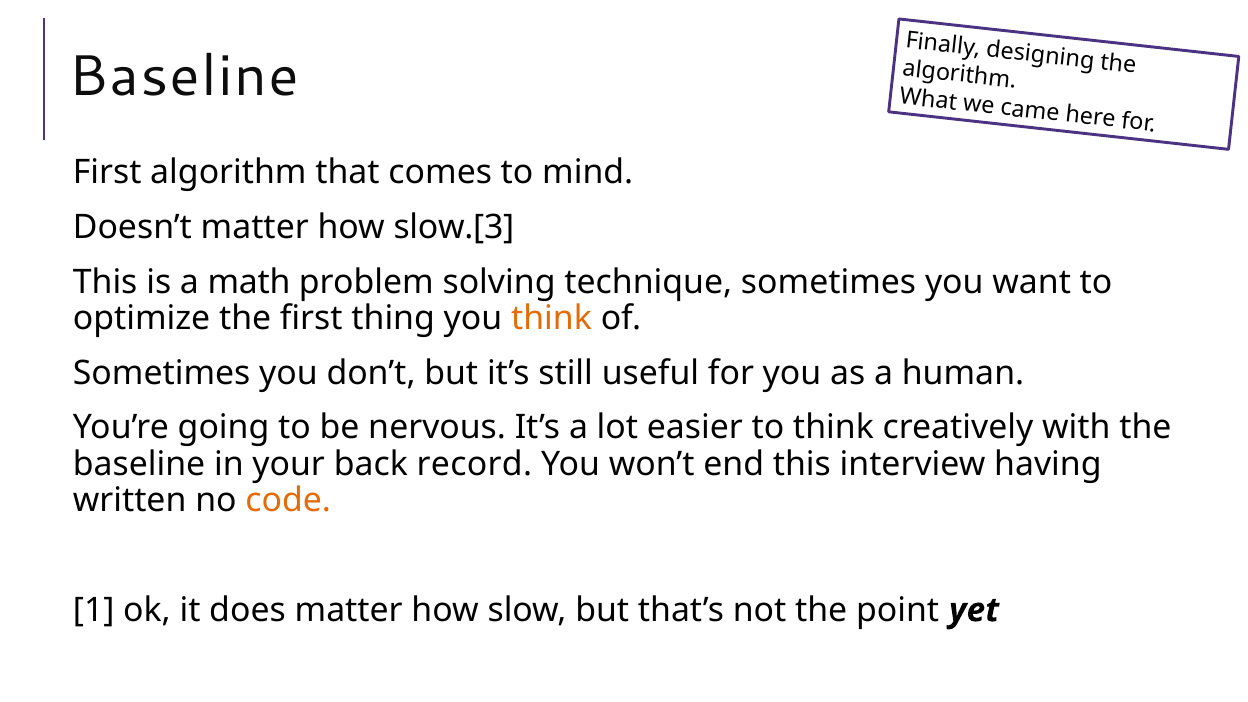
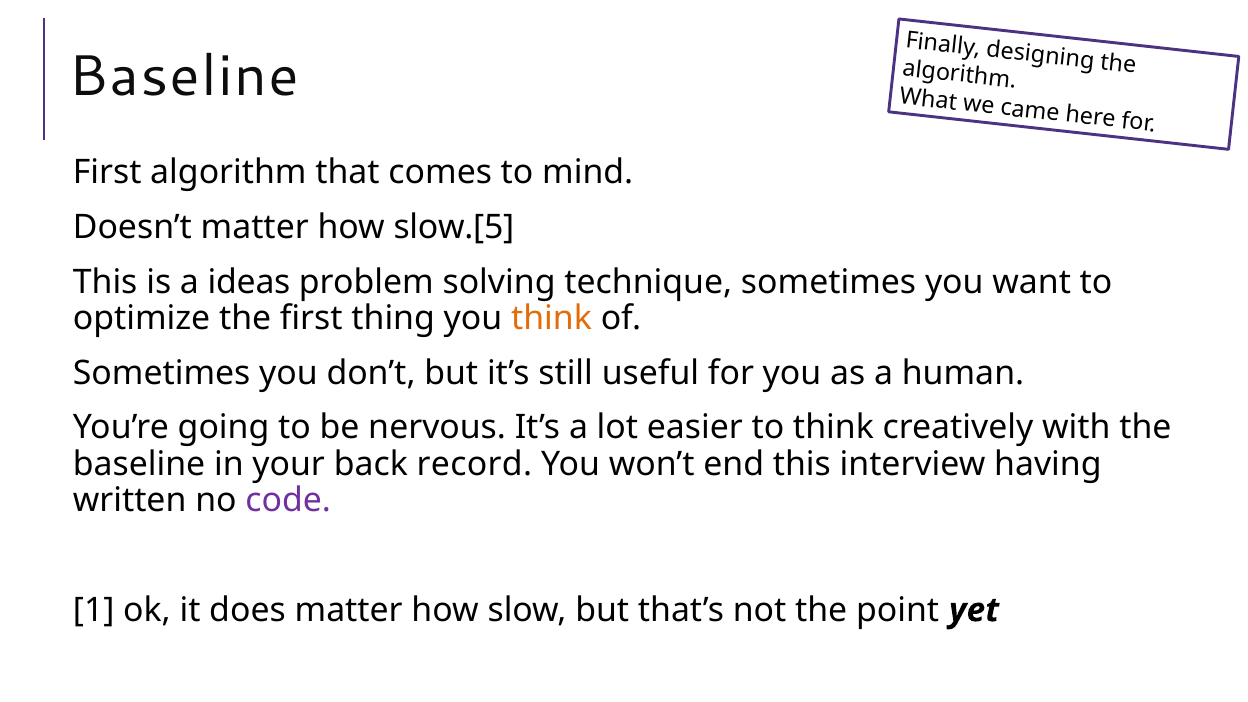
slow.[3: slow.[3 -> slow.[5
math: math -> ideas
code colour: orange -> purple
